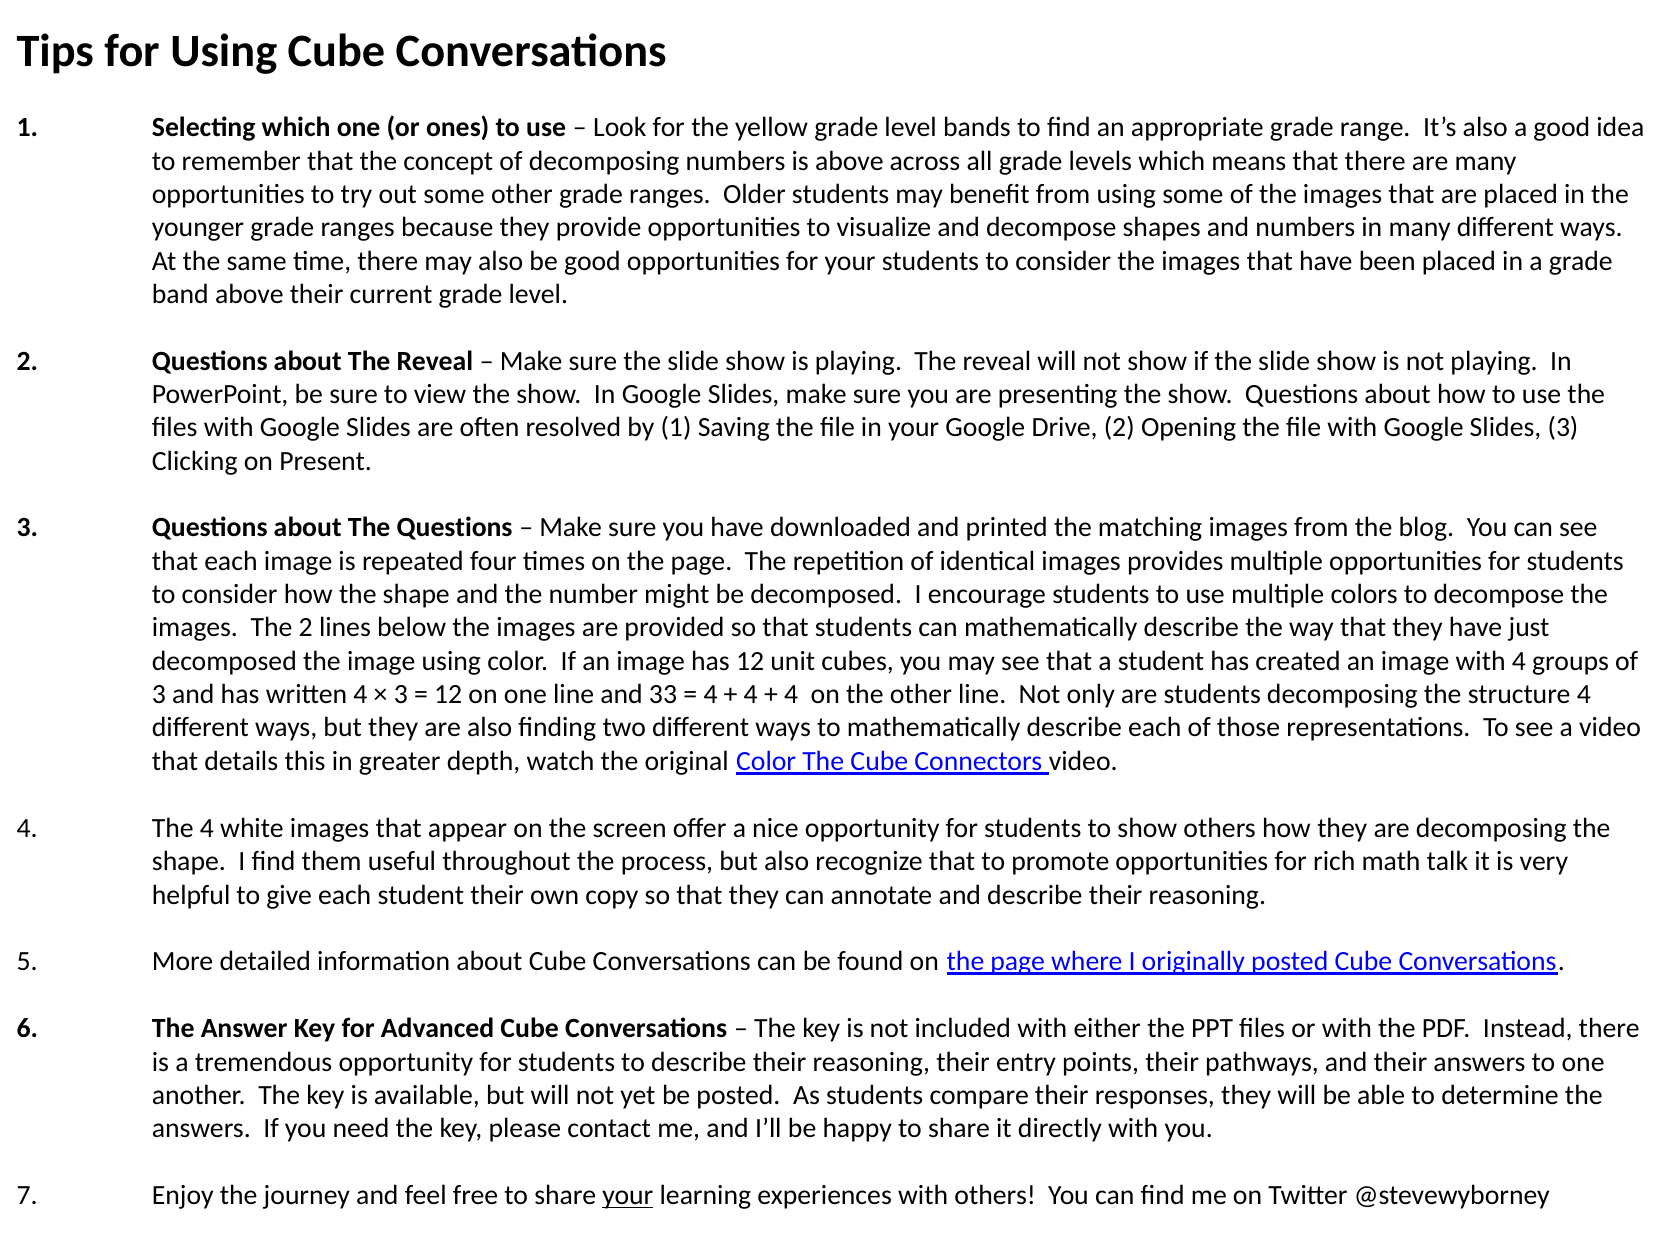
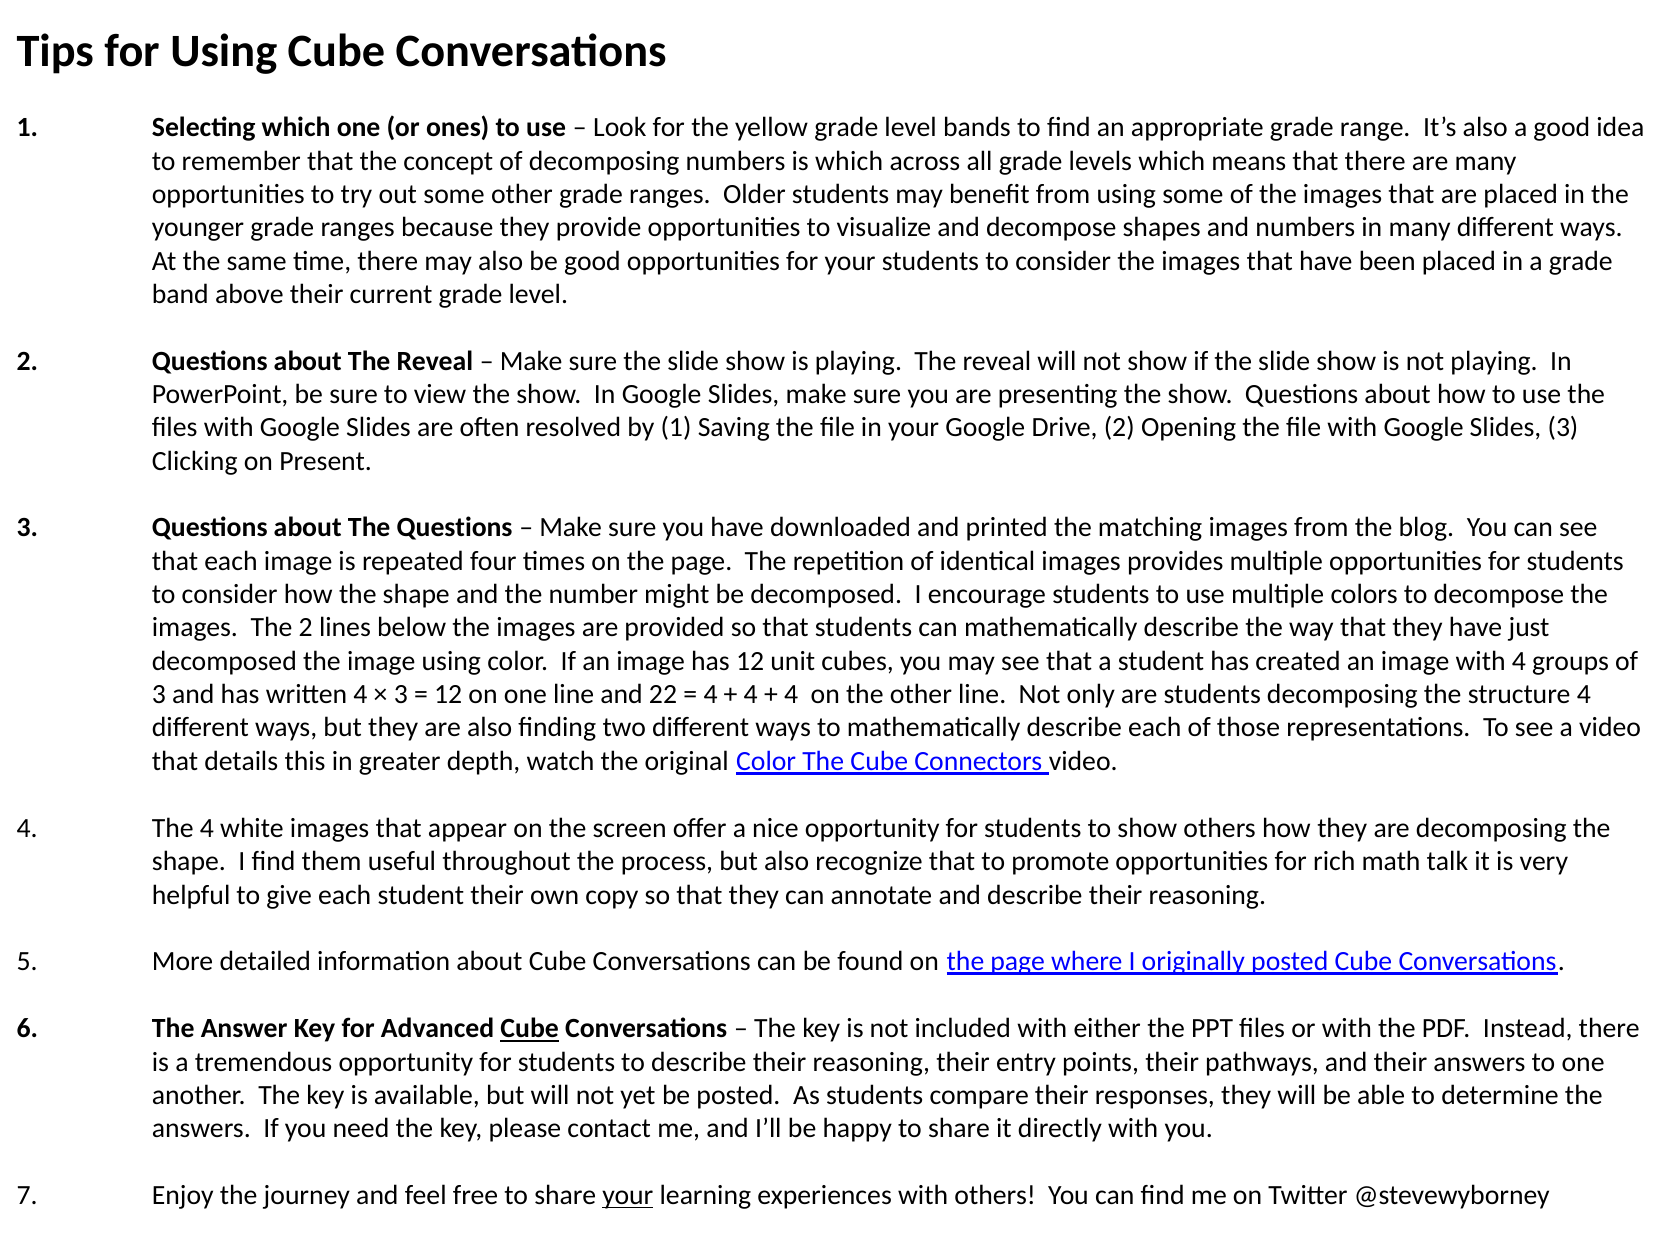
is above: above -> which
33: 33 -> 22
Cube at (530, 1028) underline: none -> present
